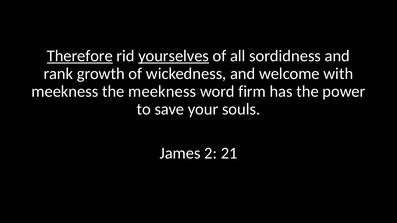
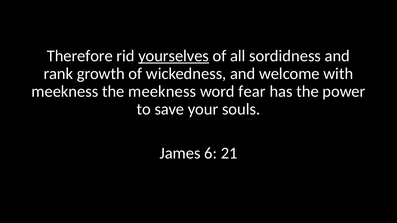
Therefore underline: present -> none
firm: firm -> fear
2: 2 -> 6
